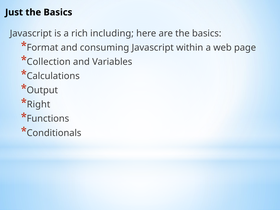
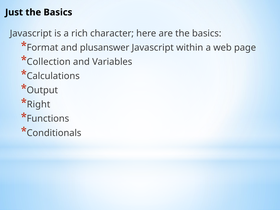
including: including -> character
consuming: consuming -> plusanswer
